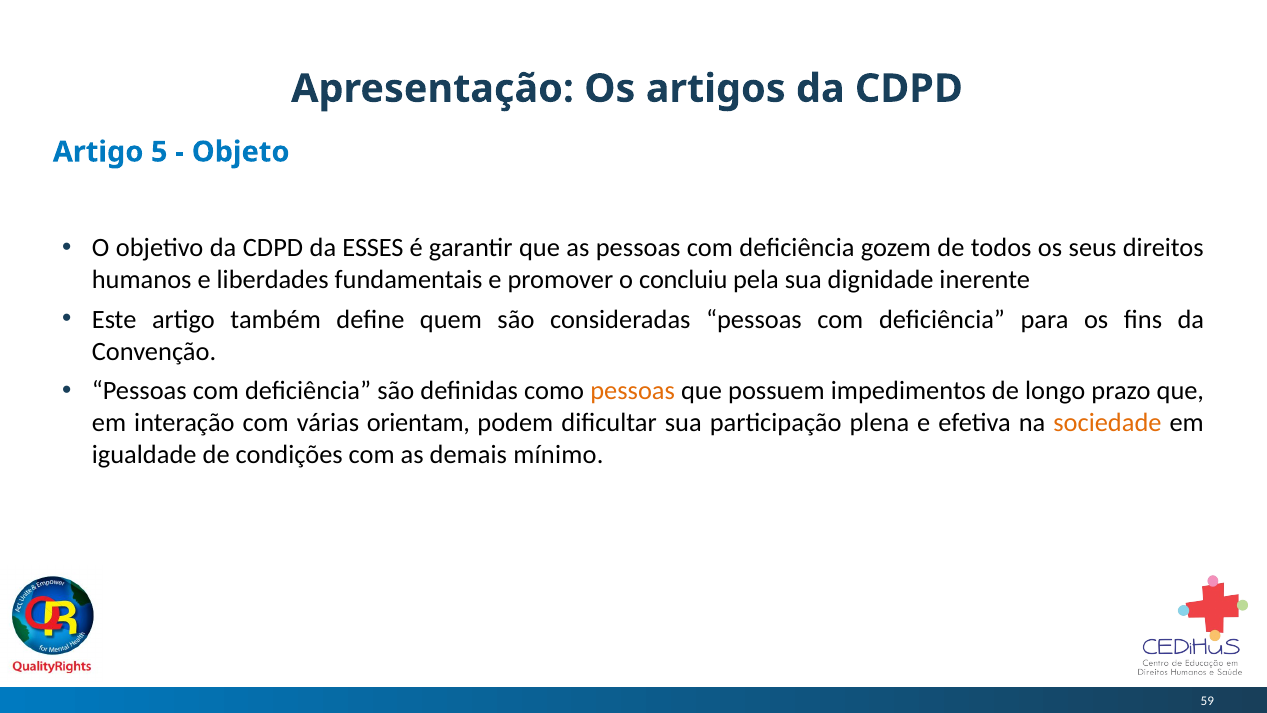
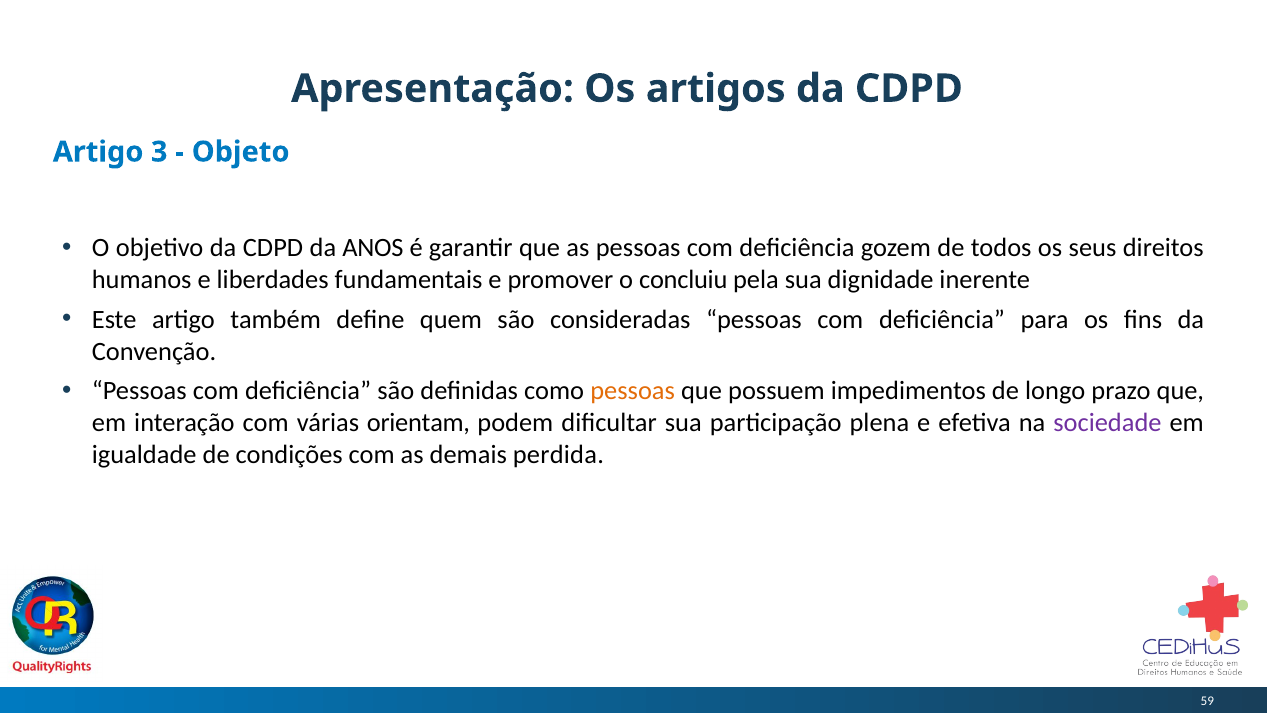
5: 5 -> 3
ESSES: ESSES -> ANOS
sociedade colour: orange -> purple
mínimo: mínimo -> perdida
